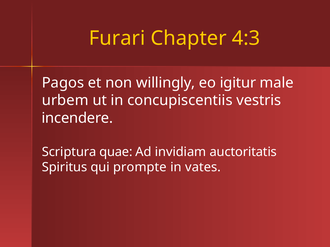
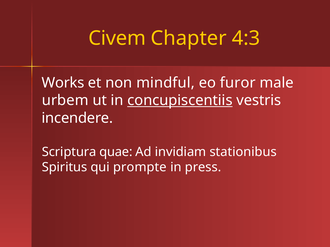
Furari: Furari -> Civem
Pagos: Pagos -> Works
willingly: willingly -> mindful
igitur: igitur -> furor
concupiscentiis underline: none -> present
auctoritatis: auctoritatis -> stationibus
vates: vates -> press
